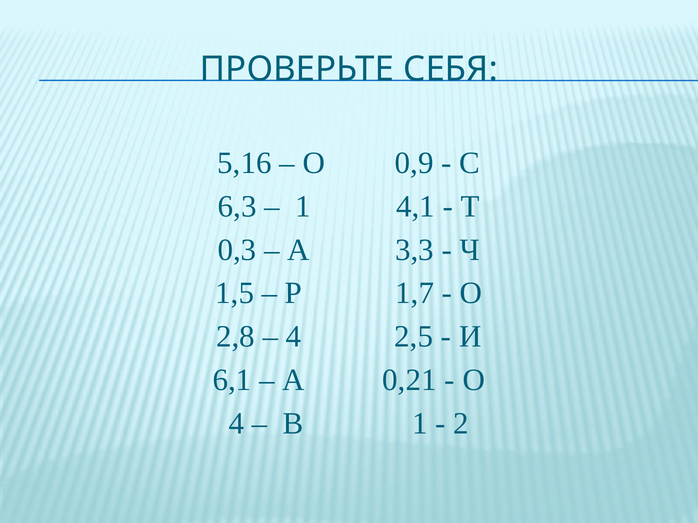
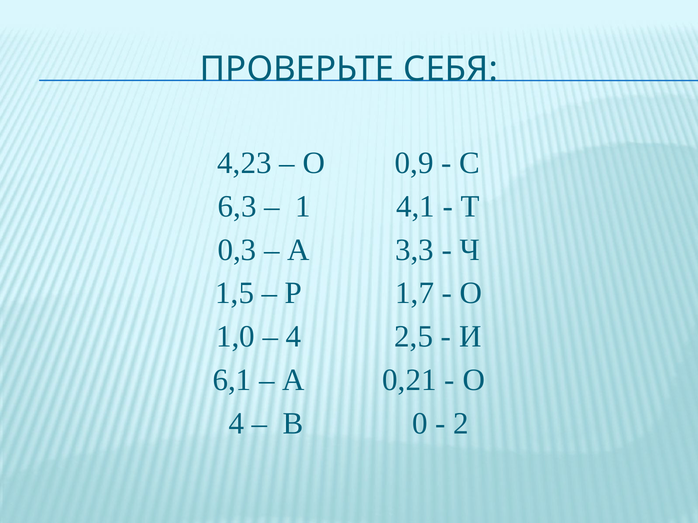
5,16: 5,16 -> 4,23
2,8: 2,8 -> 1,0
В 1: 1 -> 0
